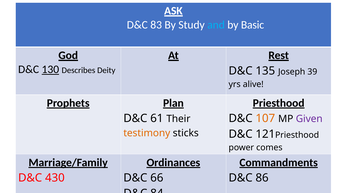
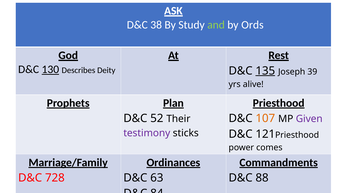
83: 83 -> 38
and colour: light blue -> light green
Basic: Basic -> Ords
135 underline: none -> present
61: 61 -> 52
testimony colour: orange -> purple
430: 430 -> 728
66: 66 -> 63
86: 86 -> 88
